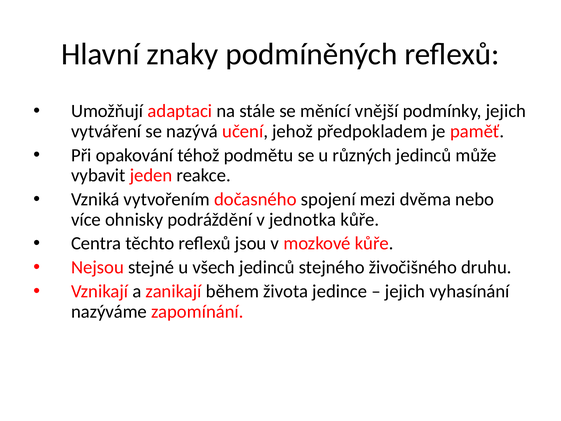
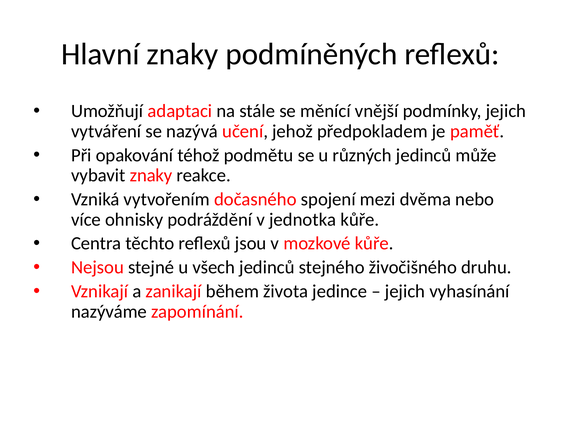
vybavit jeden: jeden -> znaky
